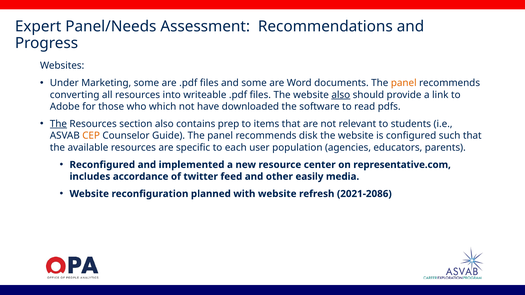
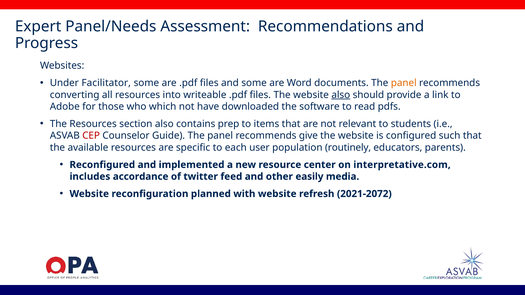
Marketing: Marketing -> Facilitator
The at (58, 124) underline: present -> none
CEP colour: orange -> red
disk: disk -> give
agencies: agencies -> routinely
representative.com: representative.com -> interpretative.com
2021-2086: 2021-2086 -> 2021-2072
